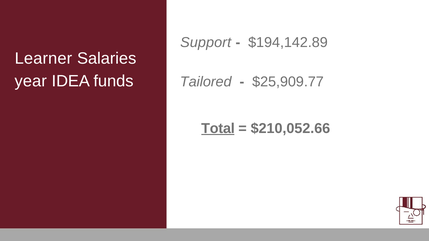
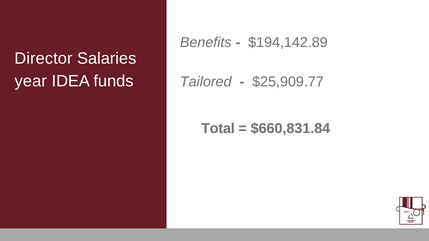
Support: Support -> Benefits
Learner: Learner -> Director
Total underline: present -> none
$210,052.66: $210,052.66 -> $660,831.84
